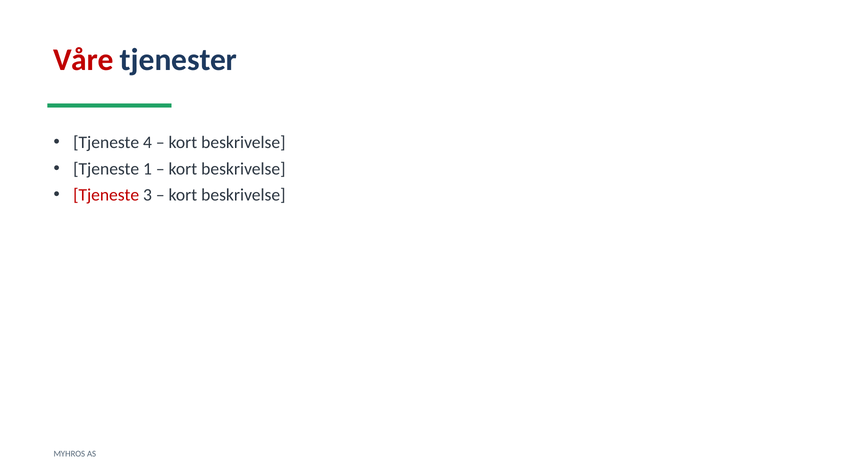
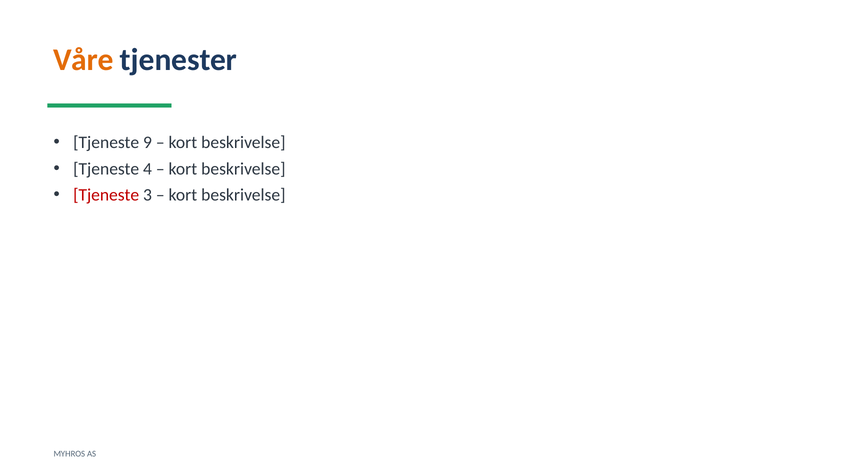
Våre colour: red -> orange
4: 4 -> 9
1: 1 -> 4
